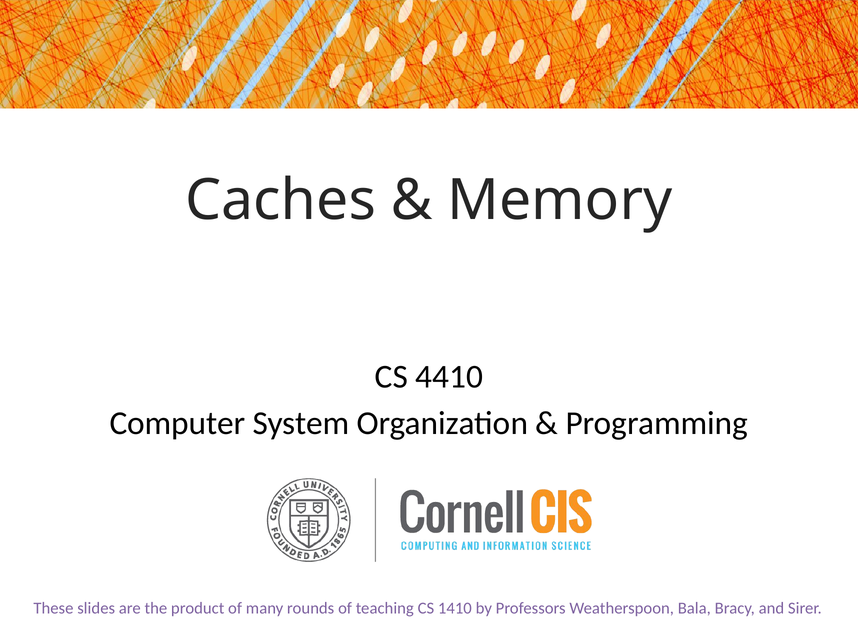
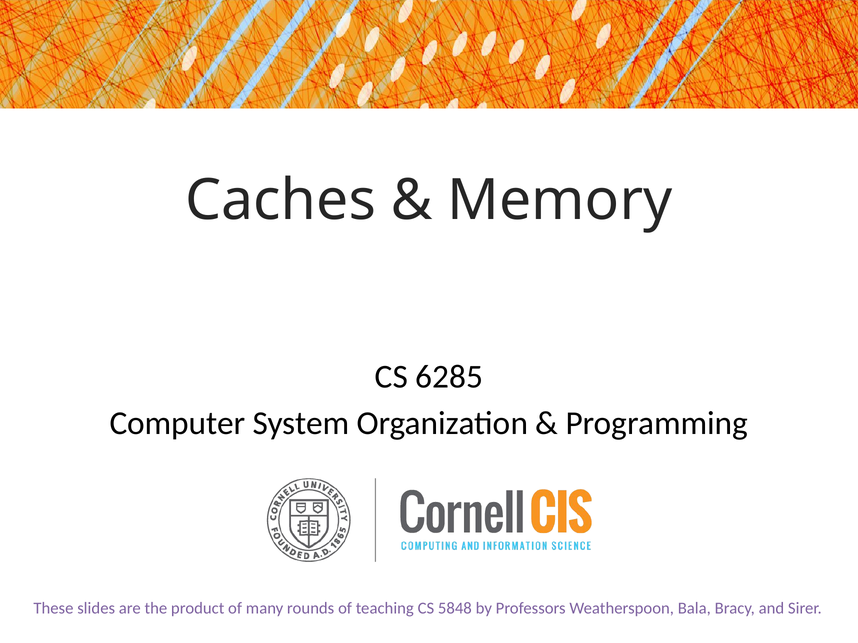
4410: 4410 -> 6285
1410: 1410 -> 5848
